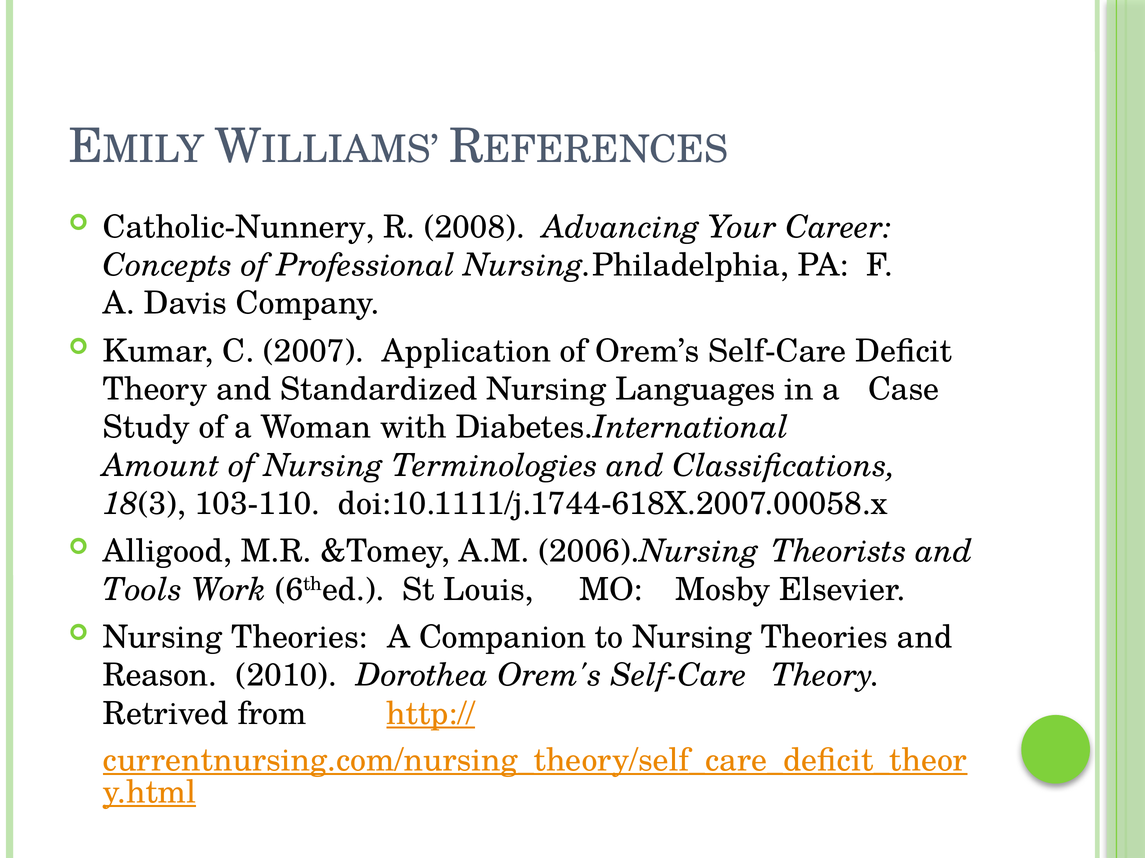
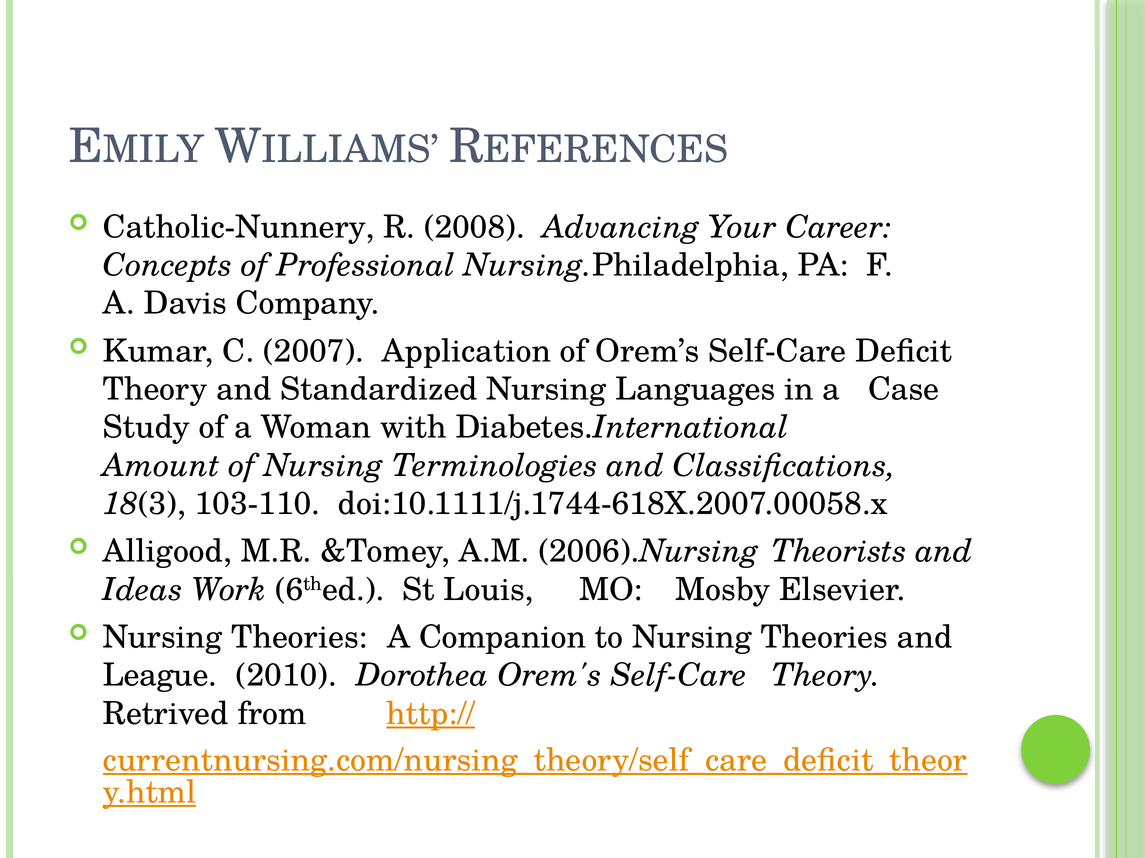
Tools: Tools -> Ideas
Reason: Reason -> League
